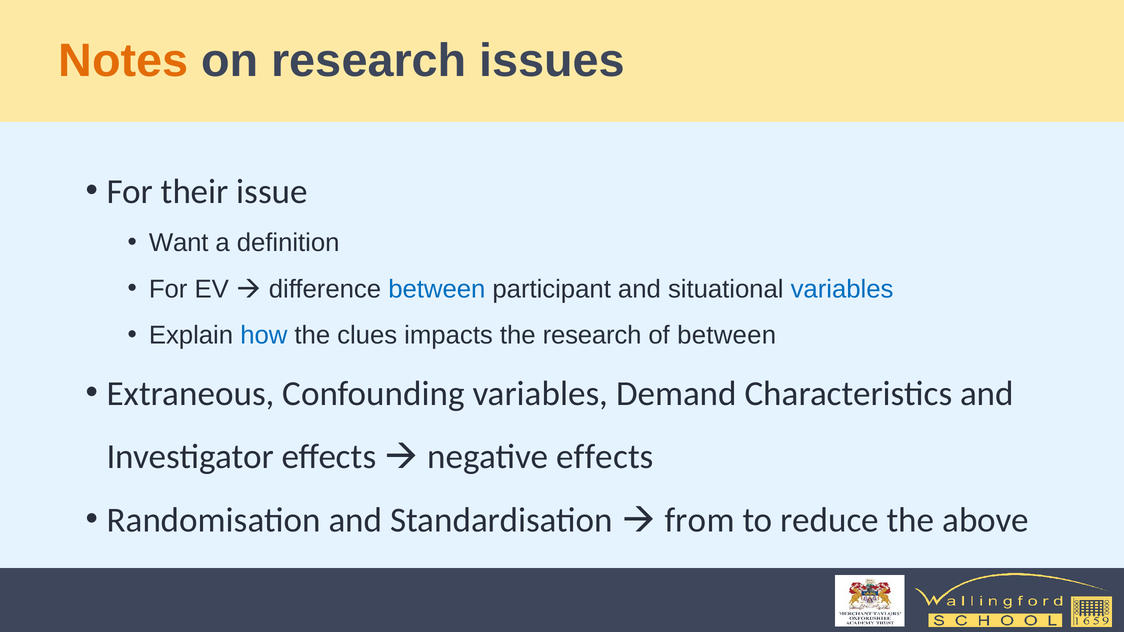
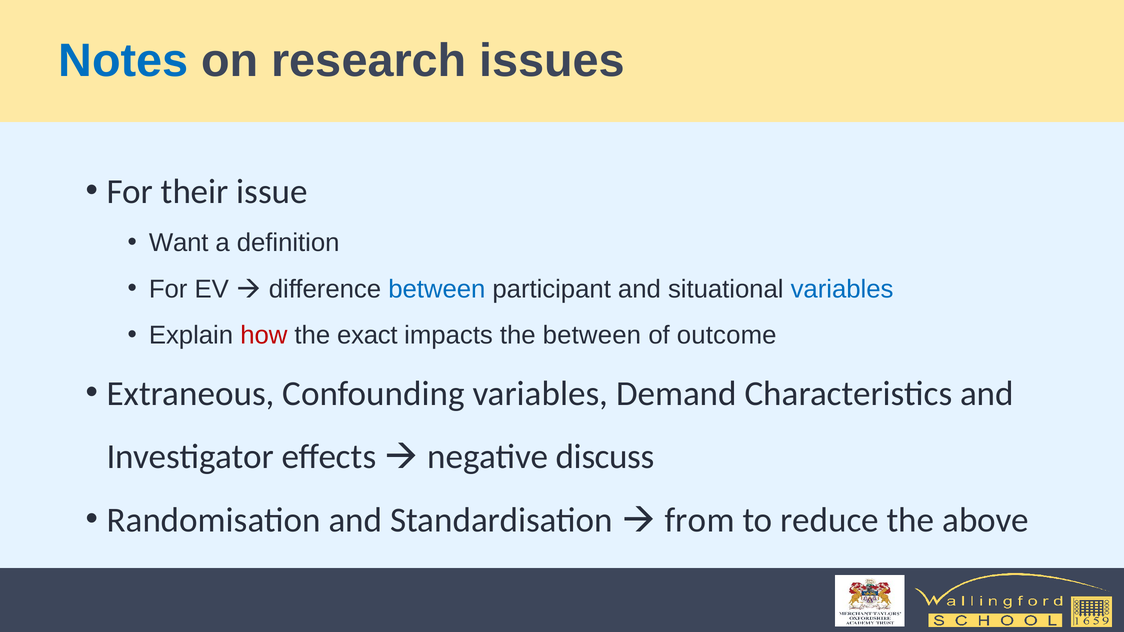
Notes colour: orange -> blue
how colour: blue -> red
clues: clues -> exact
the research: research -> between
of between: between -> outcome
negative effects: effects -> discuss
